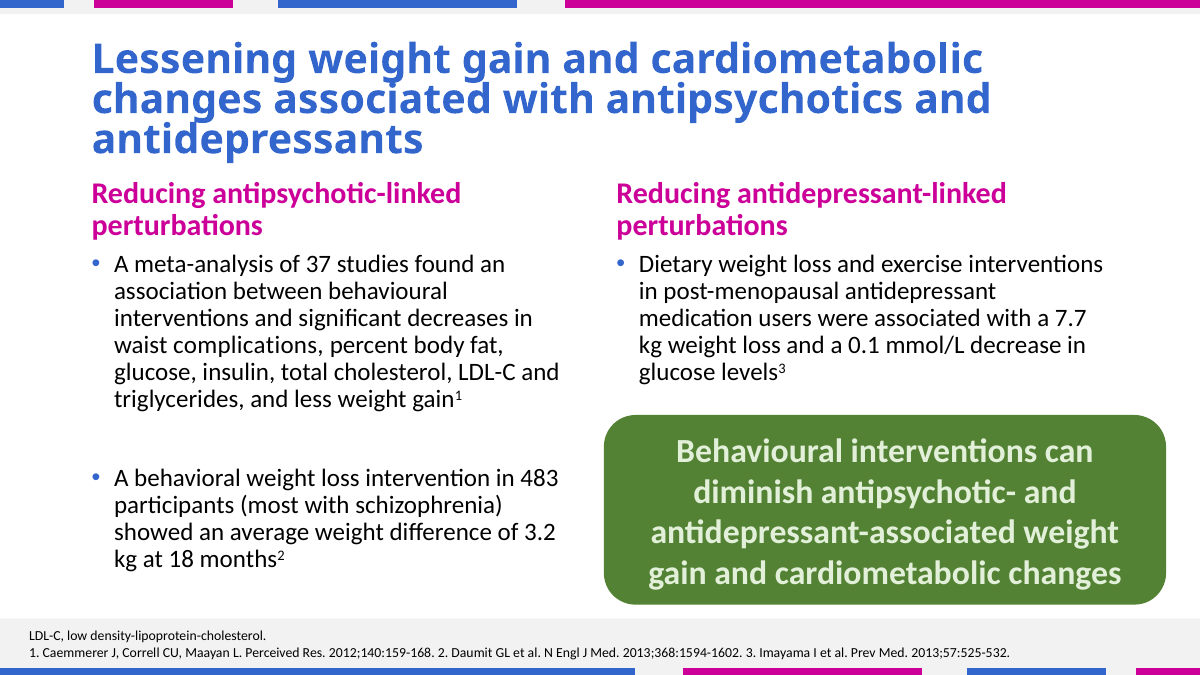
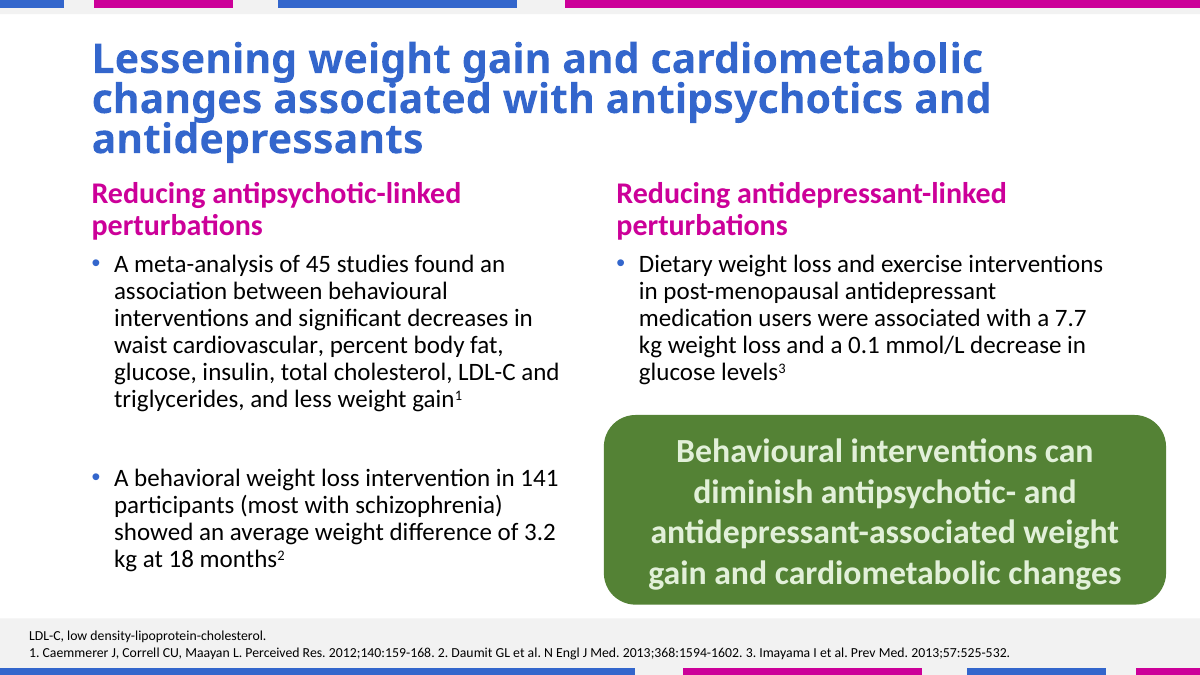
37: 37 -> 45
complications: complications -> cardiovascular
483: 483 -> 141
